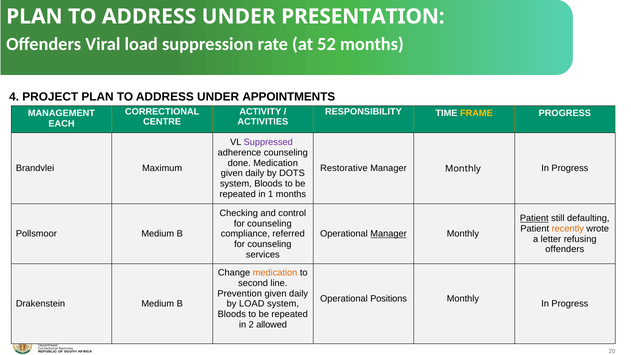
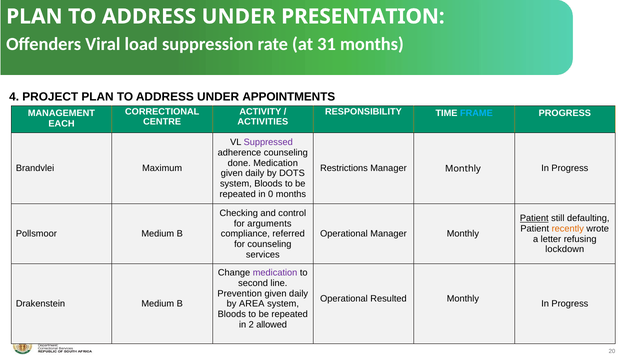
52: 52 -> 31
FRAME colour: yellow -> light blue
Restorative: Restorative -> Restrictions
1: 1 -> 0
counseling at (269, 223): counseling -> arguments
Manager at (389, 234) underline: present -> none
offenders at (565, 249): offenders -> lockdown
medication at (275, 273) colour: orange -> purple
Positions: Positions -> Resulted
by LOAD: LOAD -> AREA
